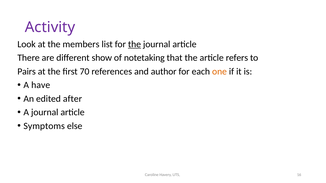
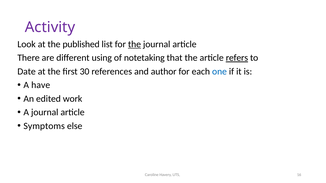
members: members -> published
show: show -> using
refers underline: none -> present
Pairs: Pairs -> Date
70: 70 -> 30
one colour: orange -> blue
after: after -> work
